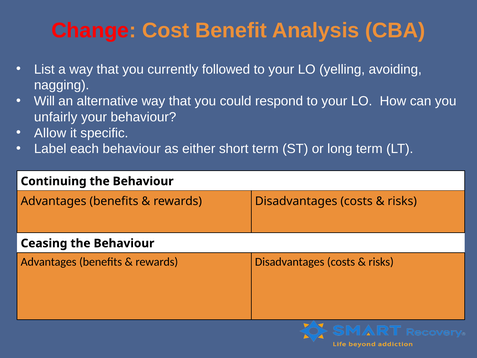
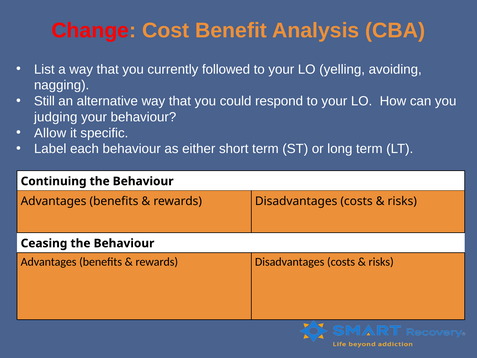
Will: Will -> Still
unfairly: unfairly -> judging
